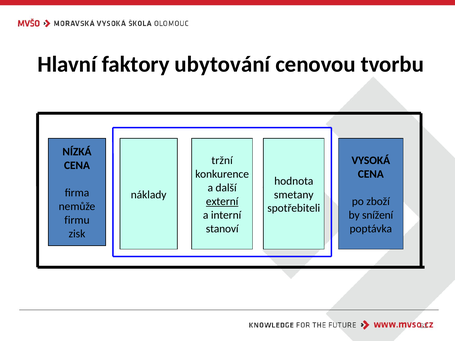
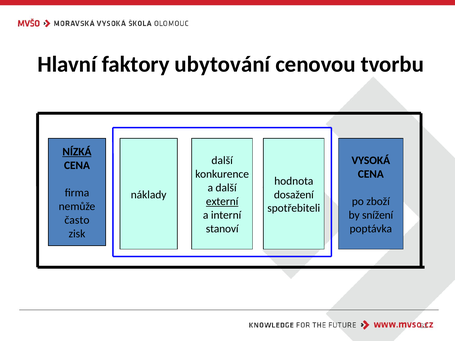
NÍZKÁ underline: none -> present
tržní at (222, 161): tržní -> další
smetany: smetany -> dosažení
firmu: firmu -> často
